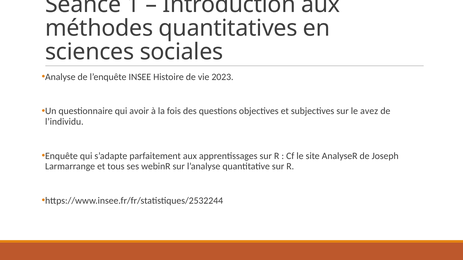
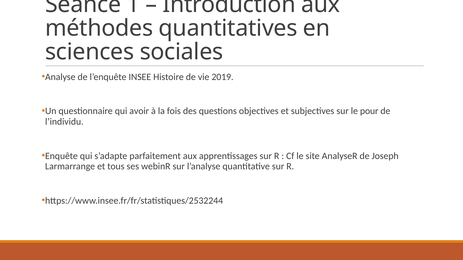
2023: 2023 -> 2019
avez: avez -> pour
